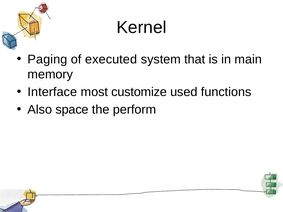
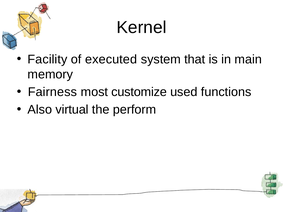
Paging: Paging -> Facility
Interface: Interface -> Fairness
space: space -> virtual
